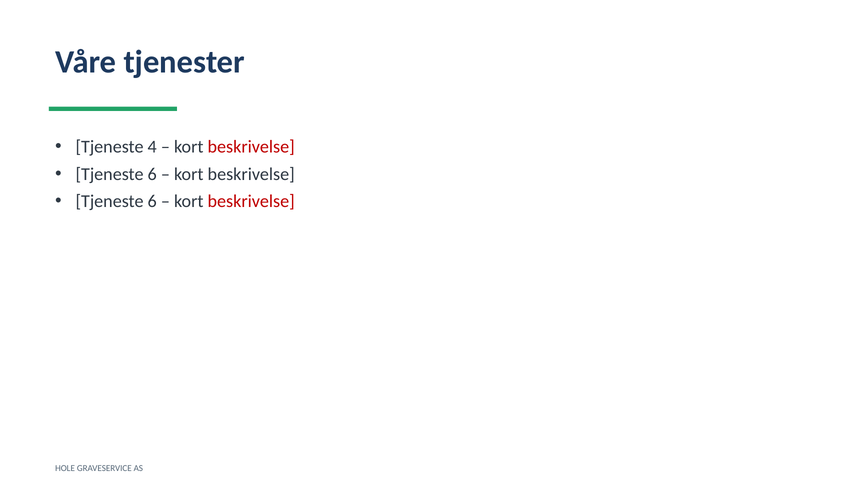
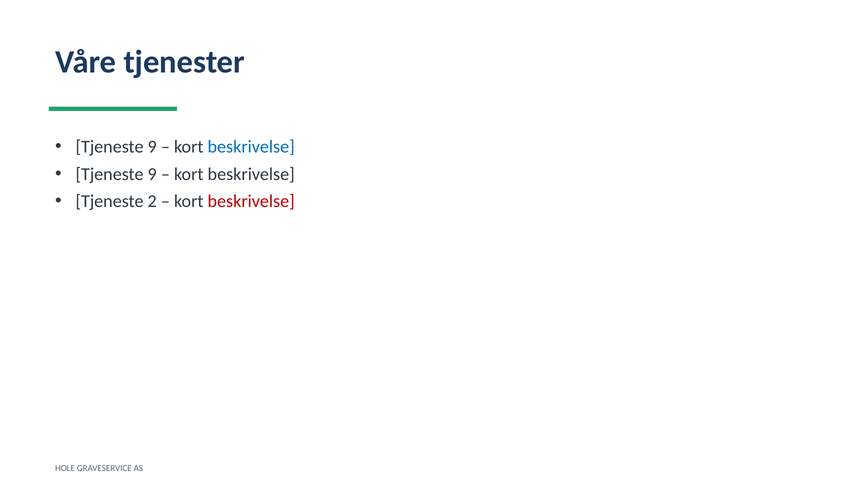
4 at (152, 147): 4 -> 9
beskrivelse at (251, 147) colour: red -> blue
6 at (152, 174): 6 -> 9
6 at (152, 201): 6 -> 2
